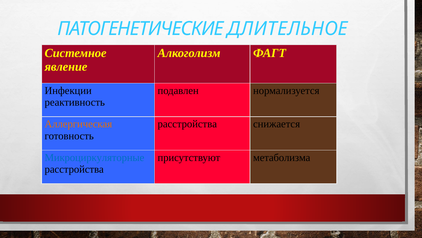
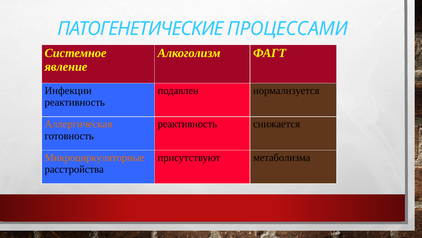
ДЛИТЕЛЬНОЕ: ДЛИТЕЛЬНОЕ -> ПРОЦЕССАМИ
расстройства at (187, 124): расстройства -> реактивность
Микроциркуляторные colour: blue -> orange
